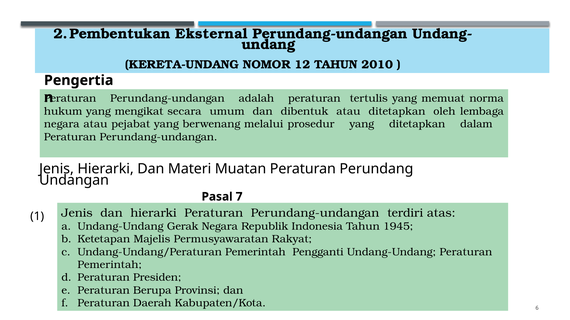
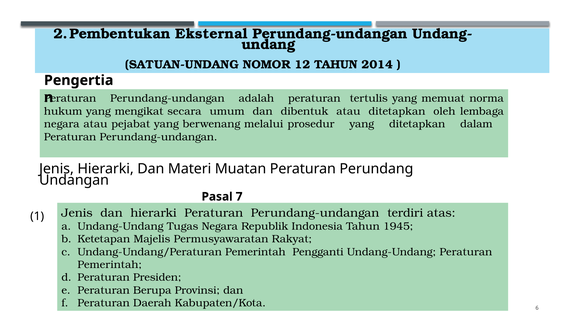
KERETA-UNDANG: KERETA-UNDANG -> SATUAN-UNDANG
2010: 2010 -> 2014
Gerak: Gerak -> Tugas
